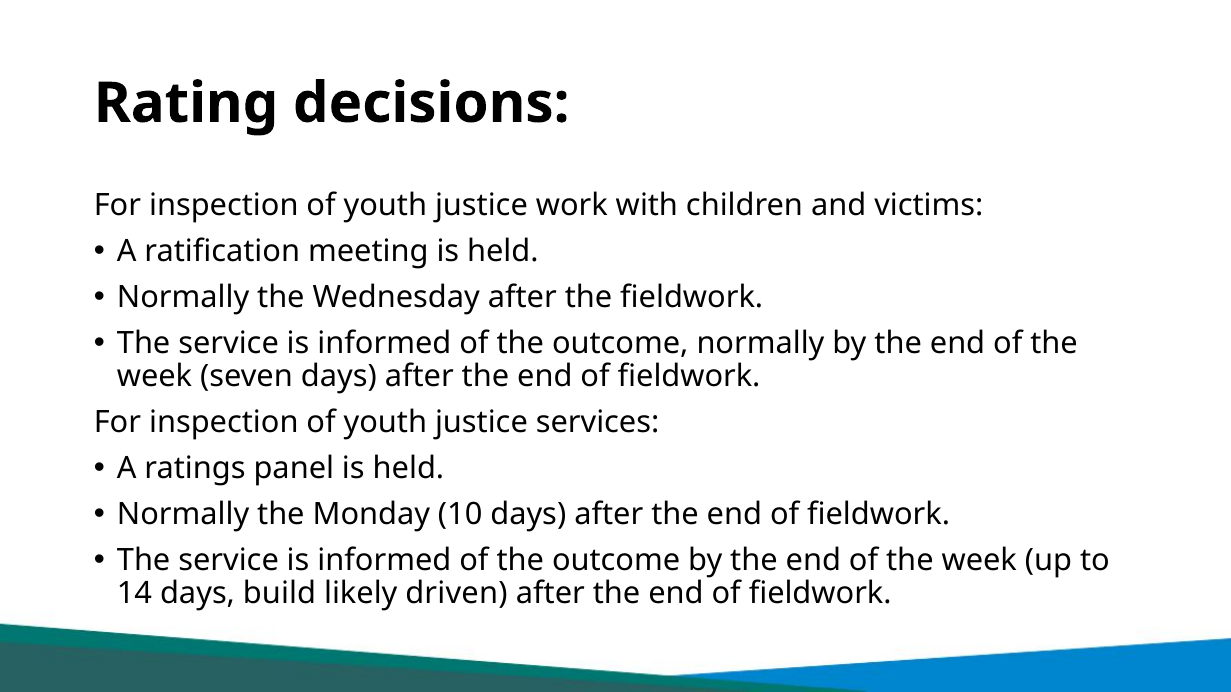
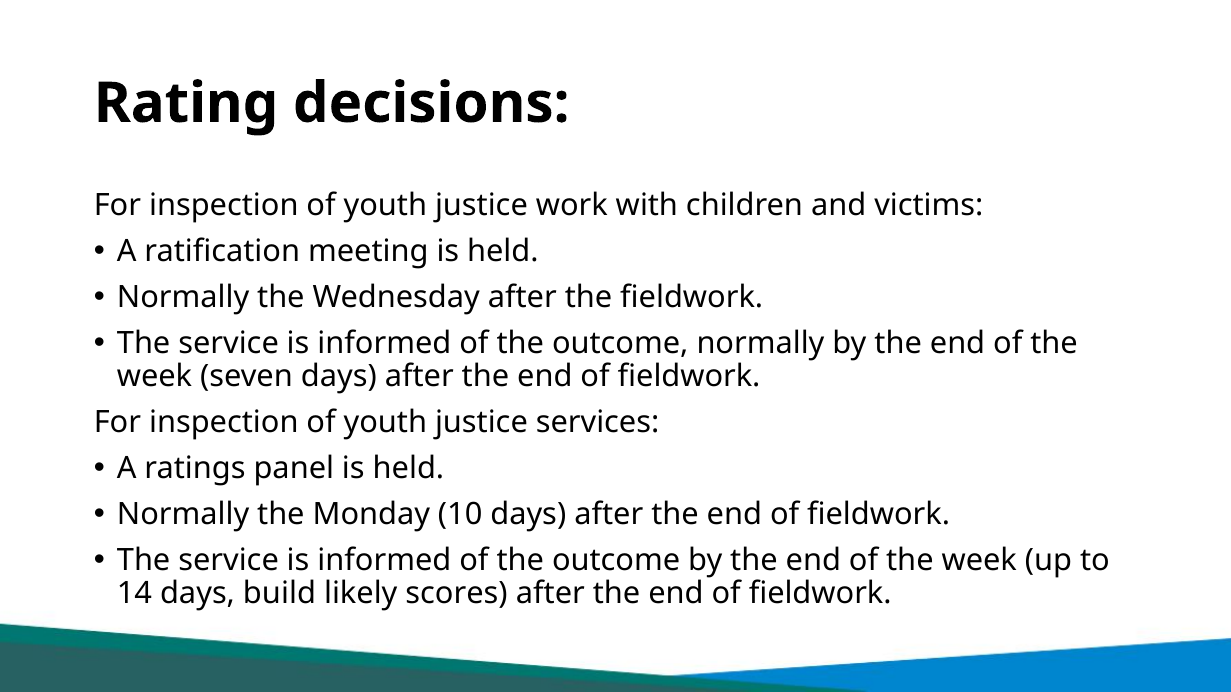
driven: driven -> scores
